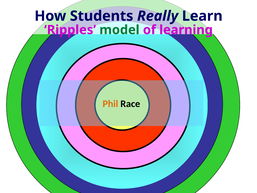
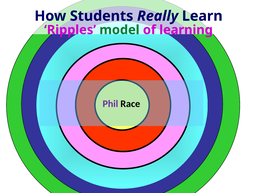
Phil colour: orange -> purple
